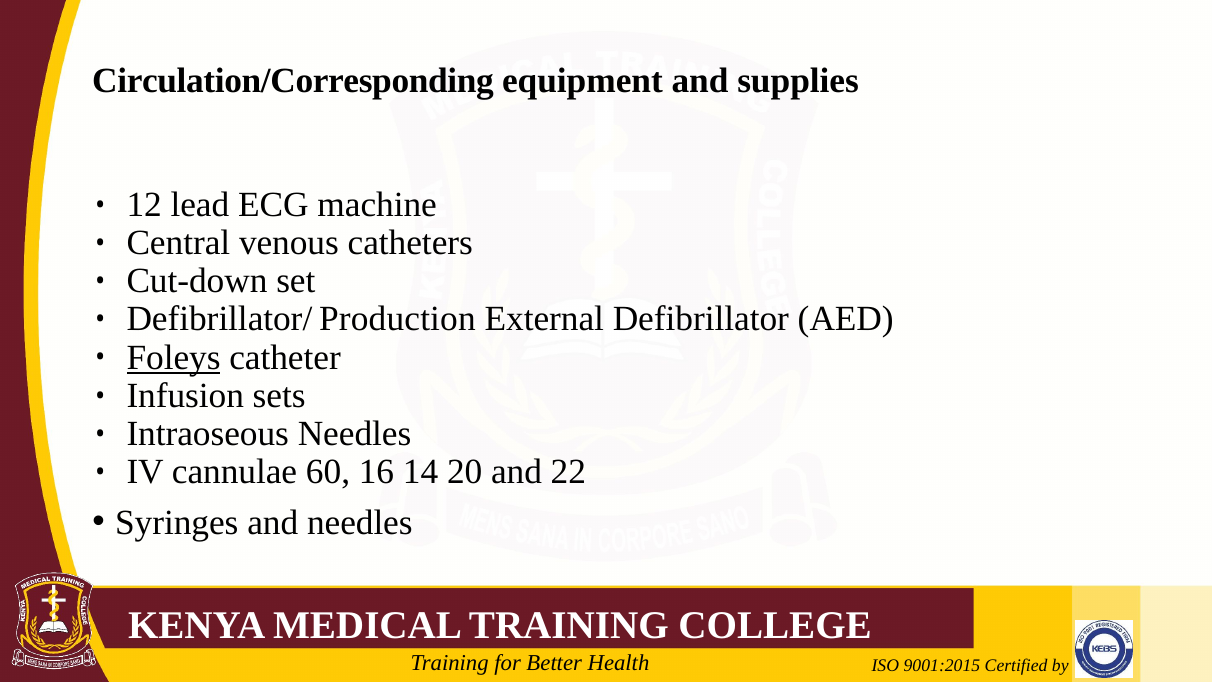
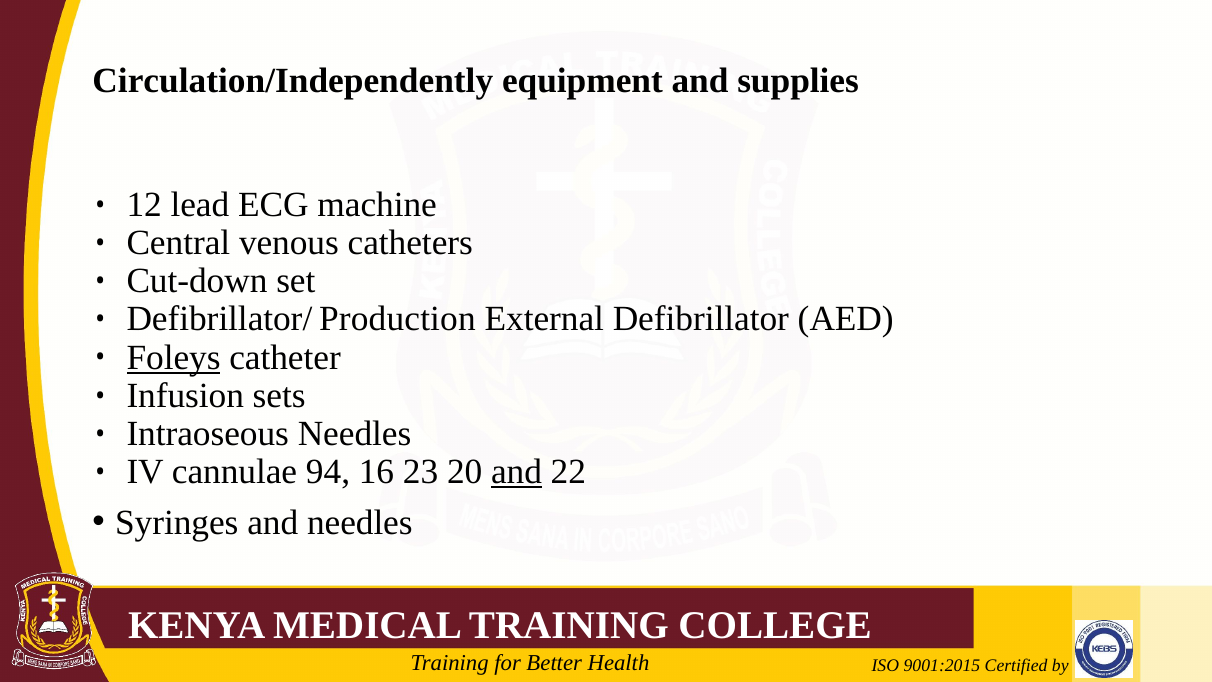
Circulation/Corresponding: Circulation/Corresponding -> Circulation/Independently
60: 60 -> 94
14: 14 -> 23
and at (517, 472) underline: none -> present
